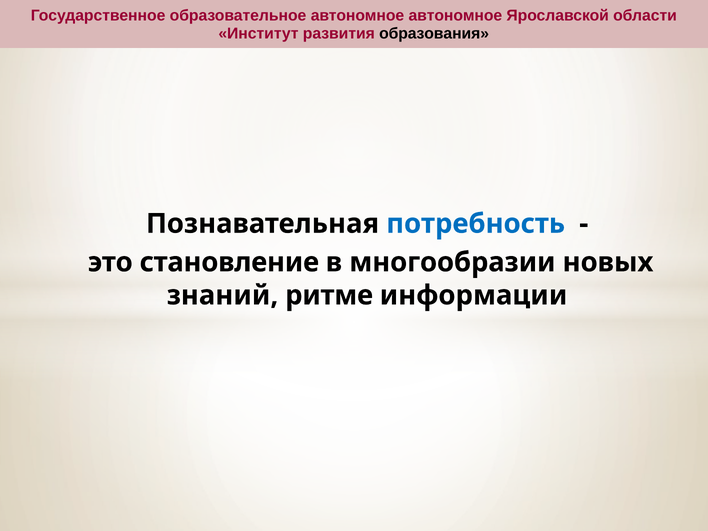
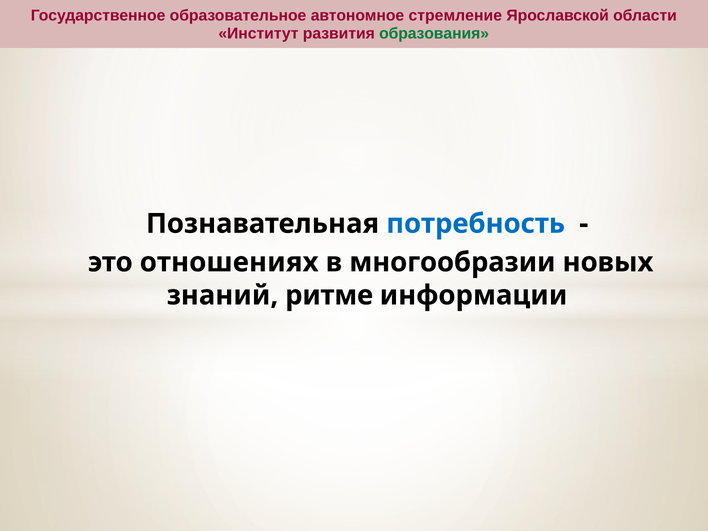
автономное автономное: автономное -> стремление
образования colour: black -> green
становление: становление -> отношениях
